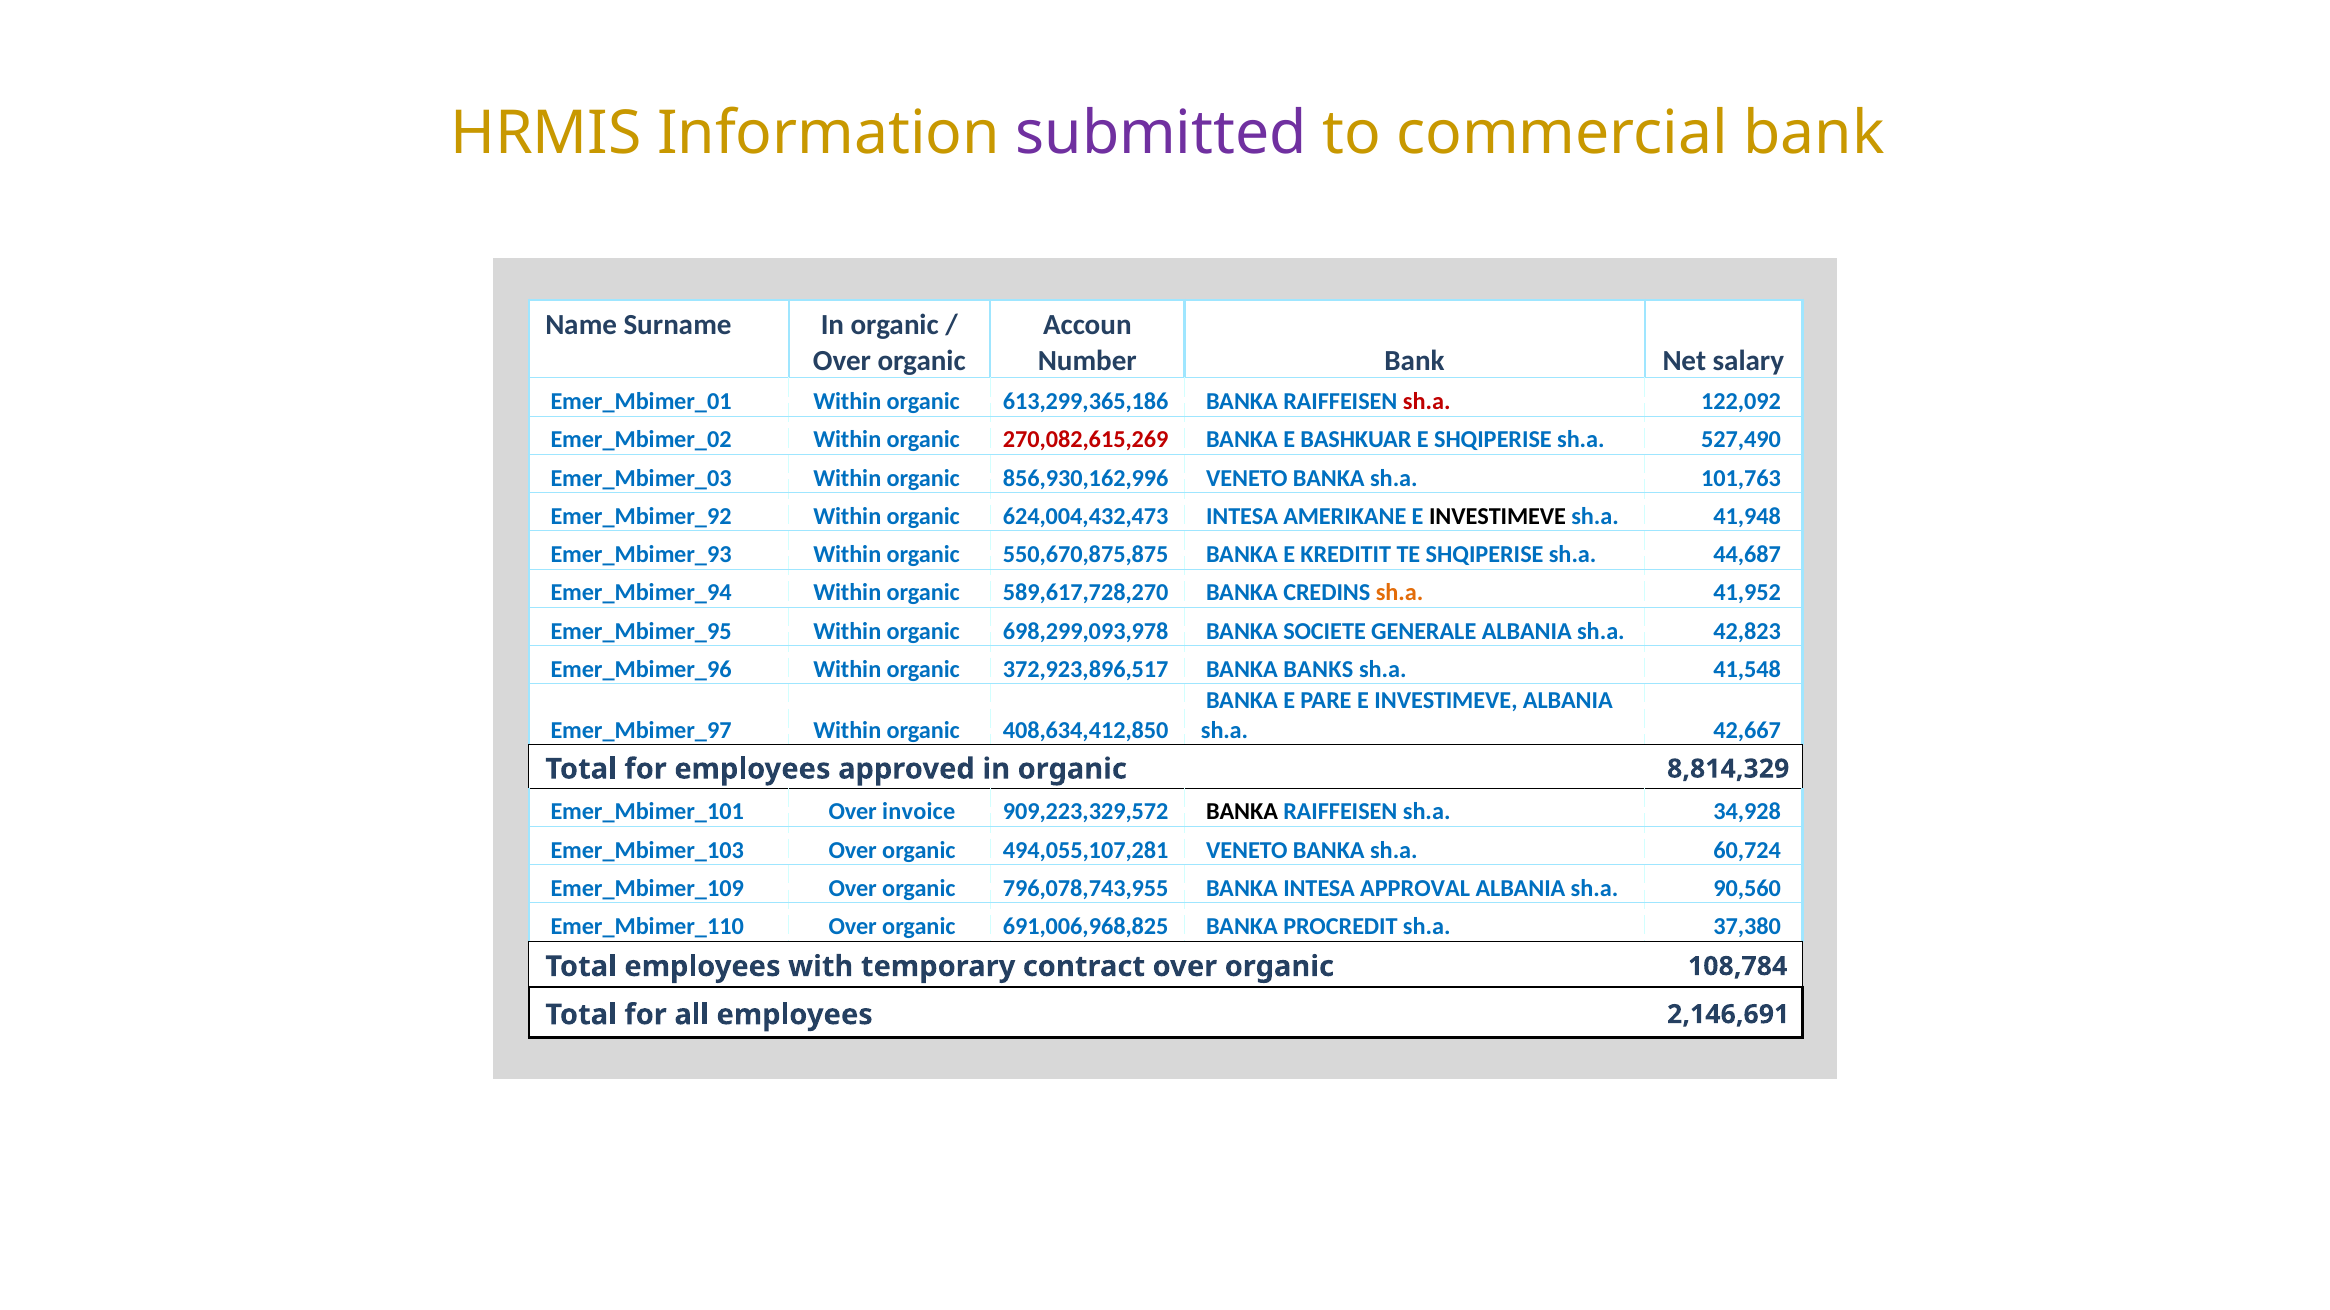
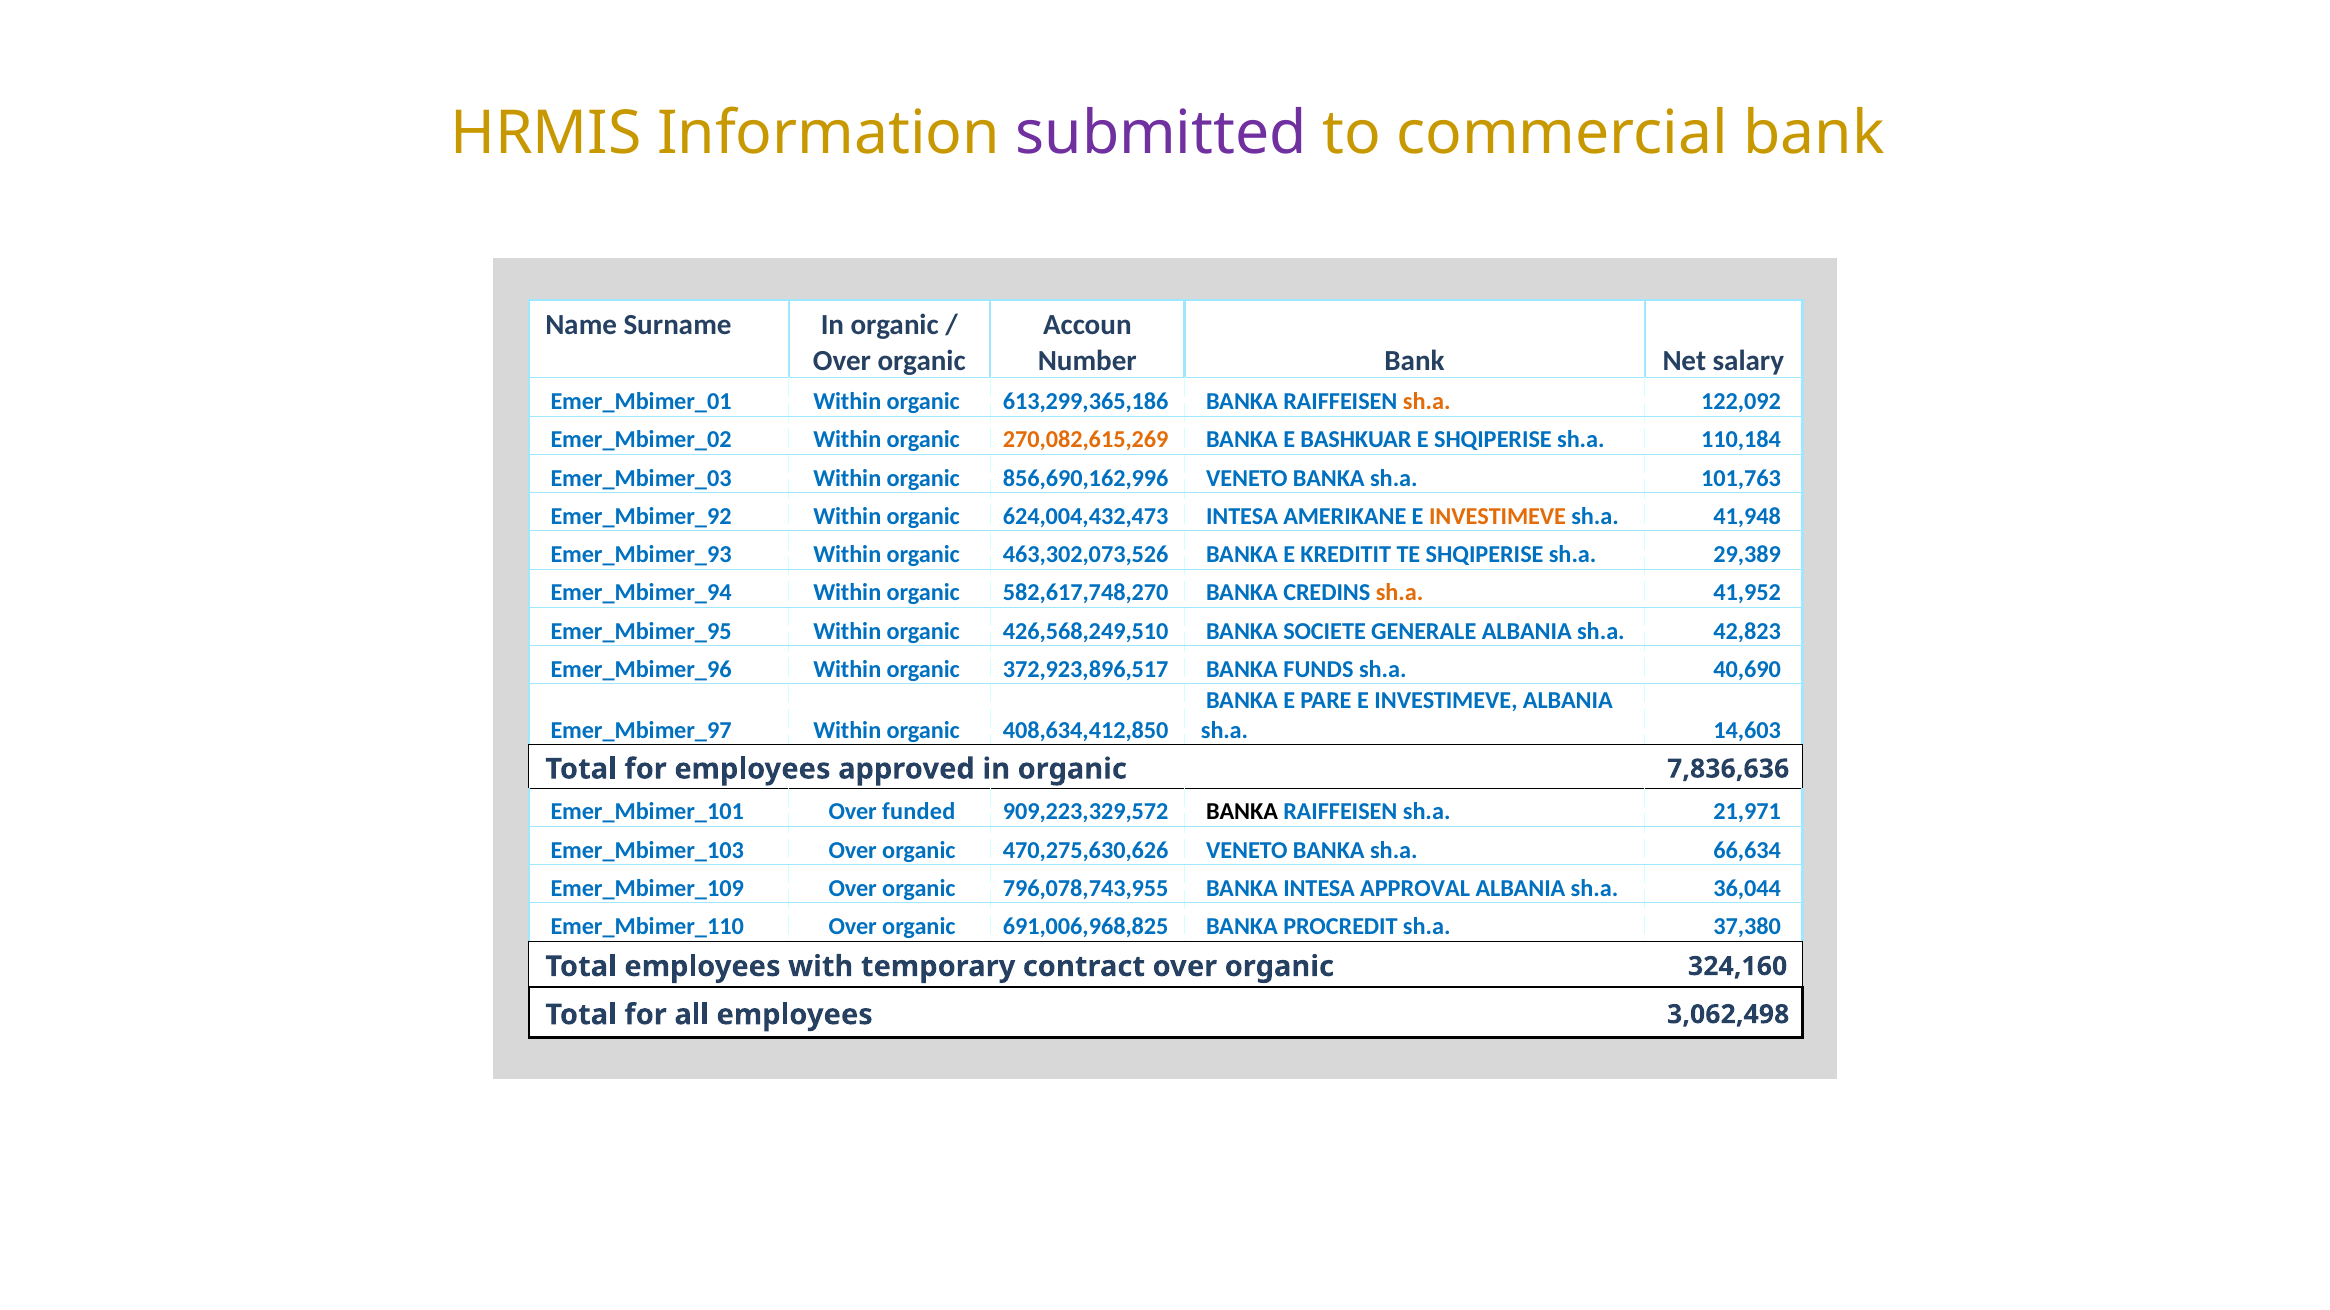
sh.a at (1427, 402) colour: red -> orange
270,082,615,269 colour: red -> orange
527,490: 527,490 -> 110,184
856,930,162,996: 856,930,162,996 -> 856,690,162,996
INVESTIMEVE at (1498, 517) colour: black -> orange
550,670,875,875: 550,670,875,875 -> 463,302,073,526
44,687: 44,687 -> 29,389
589,617,728,270: 589,617,728,270 -> 582,617,748,270
698,299,093,978: 698,299,093,978 -> 426,568,249,510
BANKS: BANKS -> FUNDS
41,548: 41,548 -> 40,690
42,667: 42,667 -> 14,603
8,814,329: 8,814,329 -> 7,836,636
invoice: invoice -> funded
34,928: 34,928 -> 21,971
494,055,107,281: 494,055,107,281 -> 470,275,630,626
60,724: 60,724 -> 66,634
90,560: 90,560 -> 36,044
108,784: 108,784 -> 324,160
2,146,691: 2,146,691 -> 3,062,498
